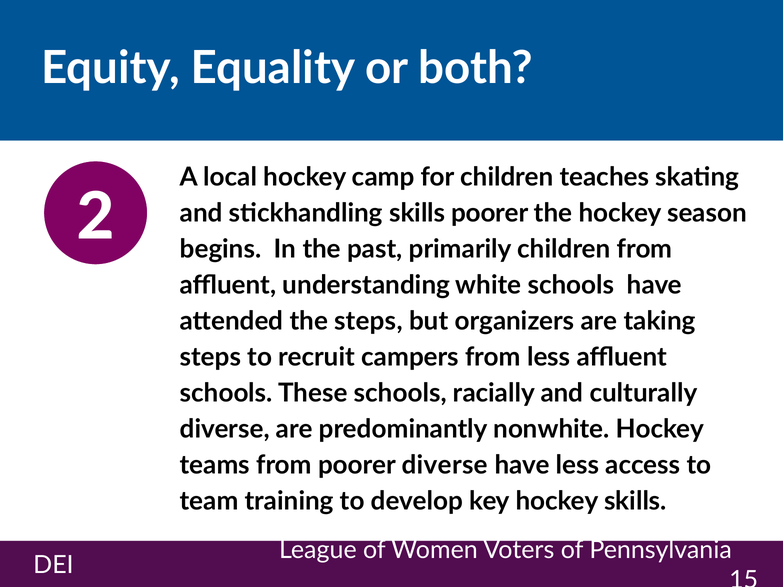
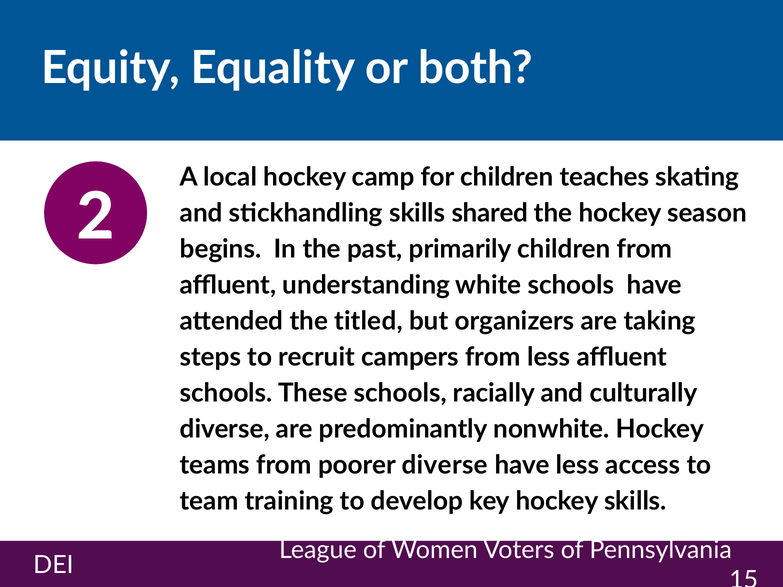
skills poorer: poorer -> shared
the steps: steps -> titled
